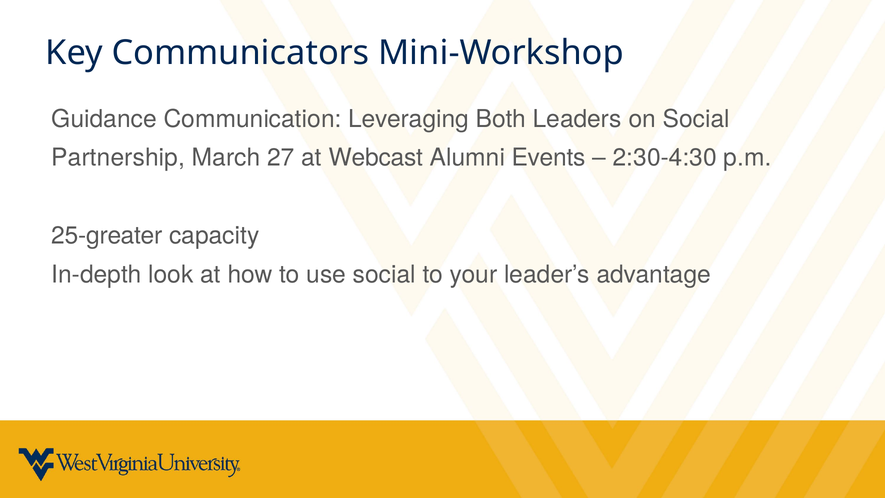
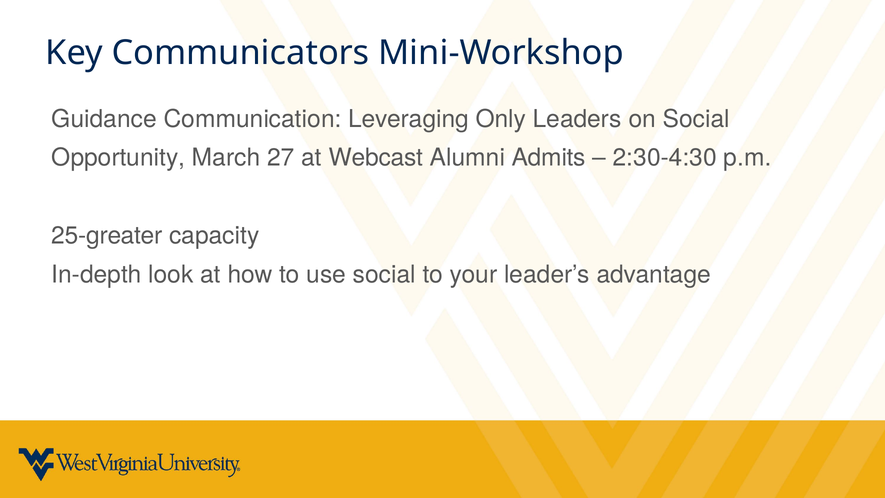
Both: Both -> Only
Partnership: Partnership -> Opportunity
Events: Events -> Admits
